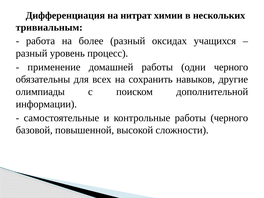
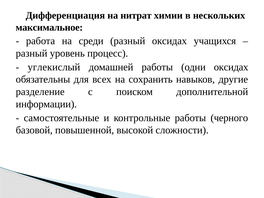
тривиальным: тривиальным -> максимальное
более: более -> среди
применение: применение -> углекислый
одни черного: черного -> оксидах
олимпиады: олимпиады -> разделение
